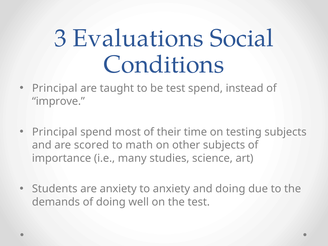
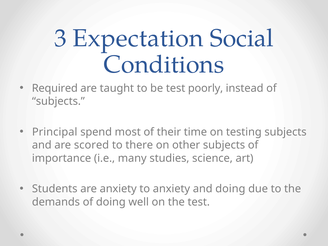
Evaluations: Evaluations -> Expectation
Principal at (55, 88): Principal -> Required
test spend: spend -> poorly
improve at (58, 101): improve -> subjects
math: math -> there
